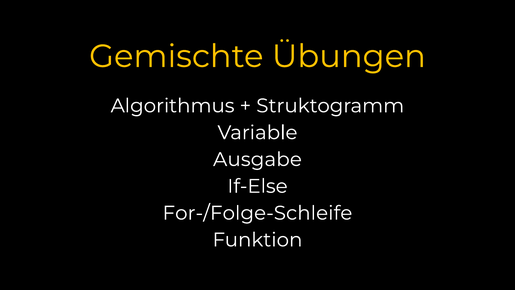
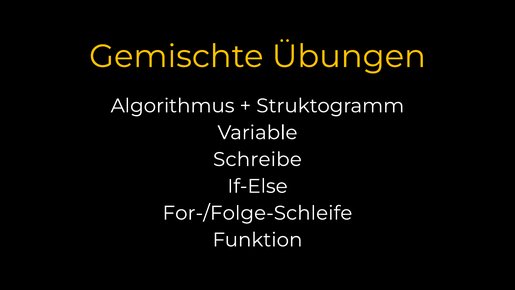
Ausgabe: Ausgabe -> Schreibe
